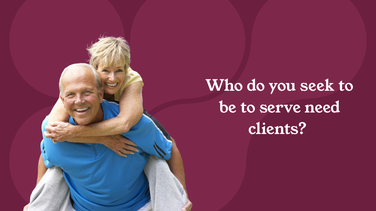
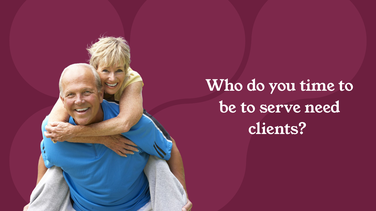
seek: seek -> time
